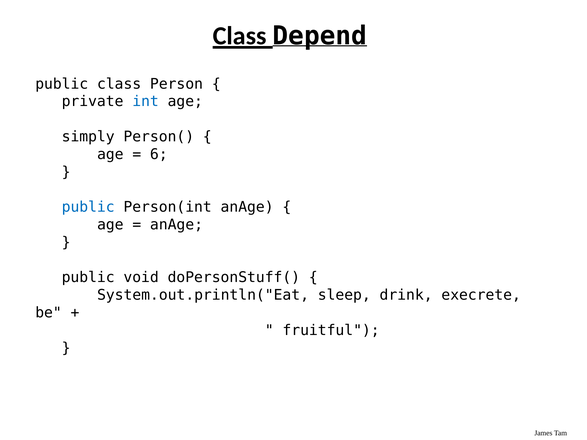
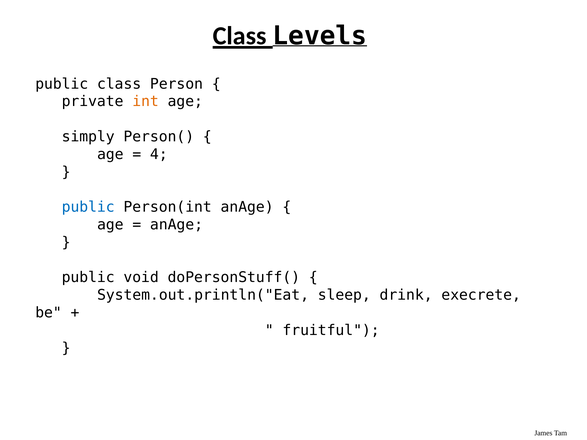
Depend: Depend -> Levels
int colour: blue -> orange
6: 6 -> 4
